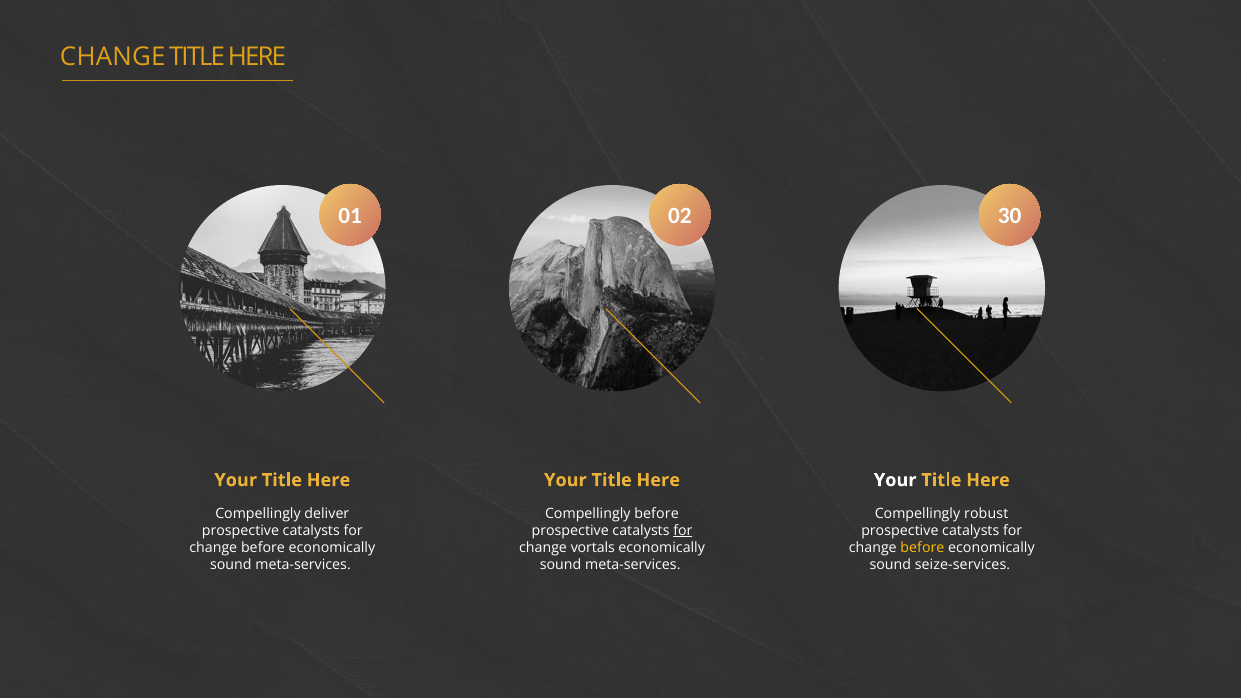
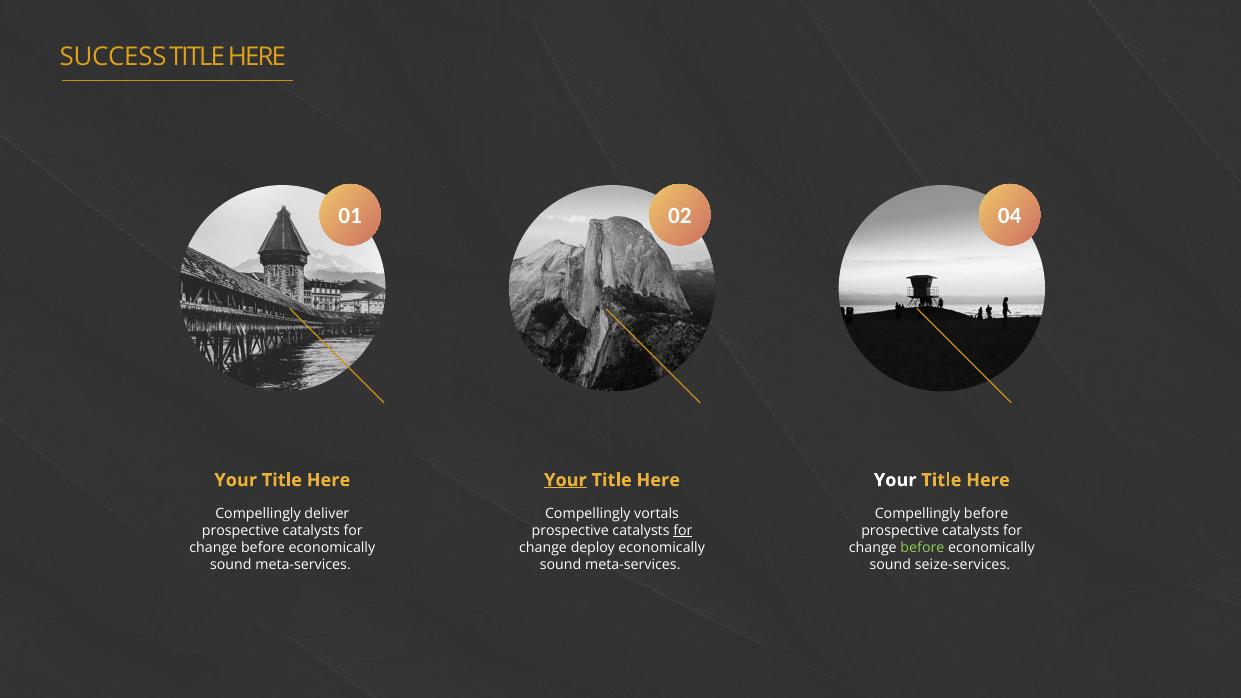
CHANGE at (113, 57): CHANGE -> SUCCESS
30: 30 -> 04
Your at (565, 480) underline: none -> present
Compellingly before: before -> vortals
Compellingly robust: robust -> before
vortals: vortals -> deploy
before at (922, 548) colour: yellow -> light green
